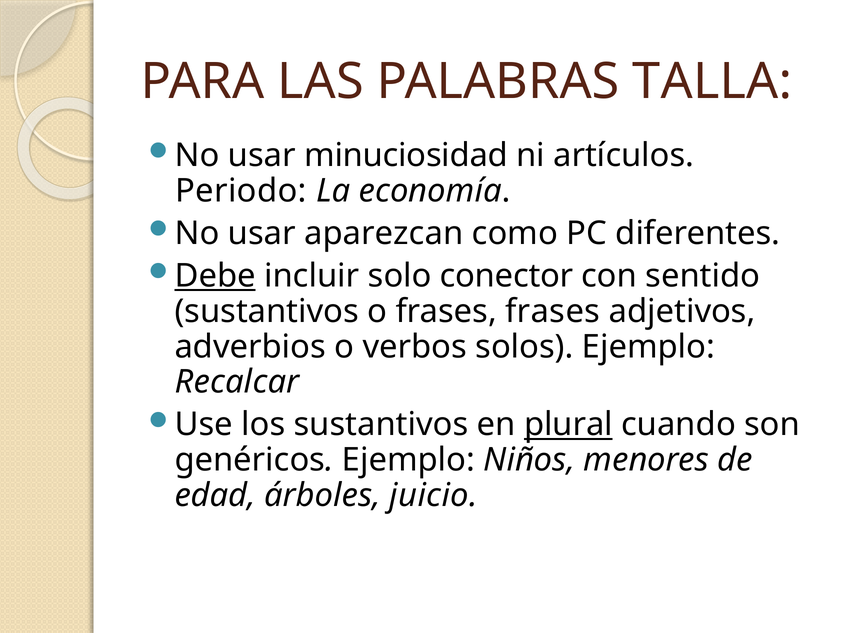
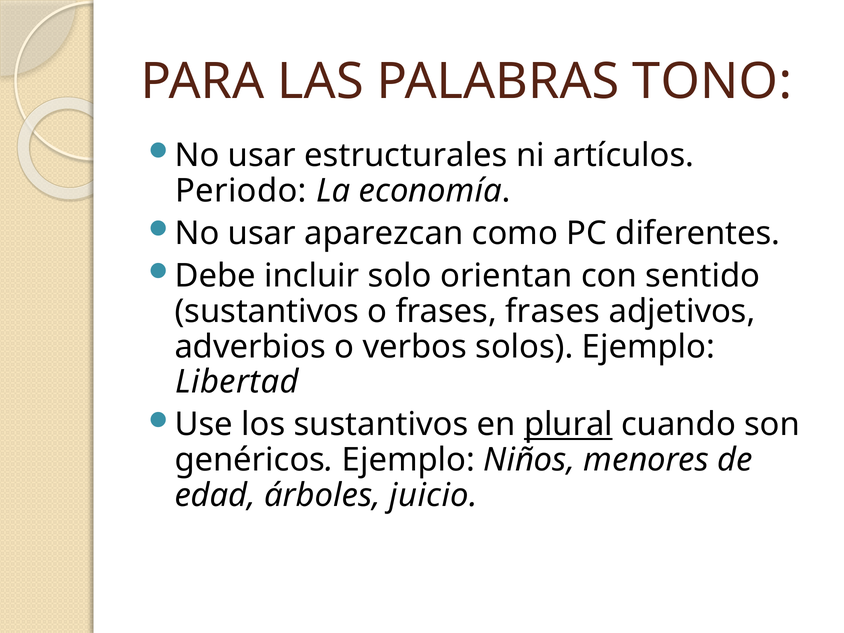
TALLA: TALLA -> TONO
minuciosidad: minuciosidad -> estructurales
Debe underline: present -> none
conector: conector -> orientan
Recalcar: Recalcar -> Libertad
